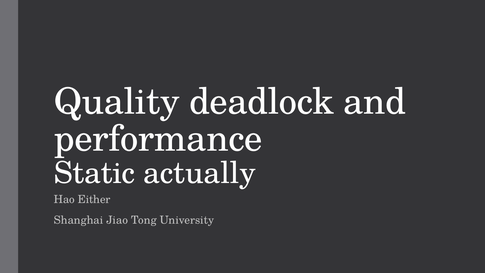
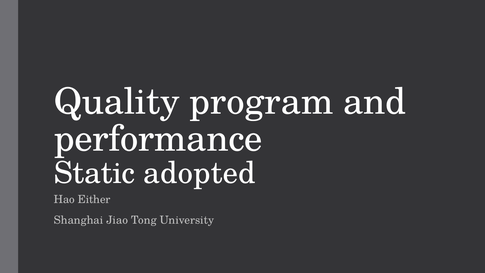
deadlock: deadlock -> program
actually: actually -> adopted
